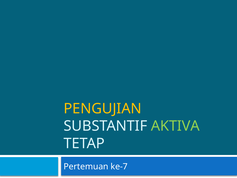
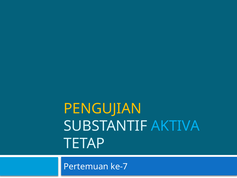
AKTIVA colour: light green -> light blue
